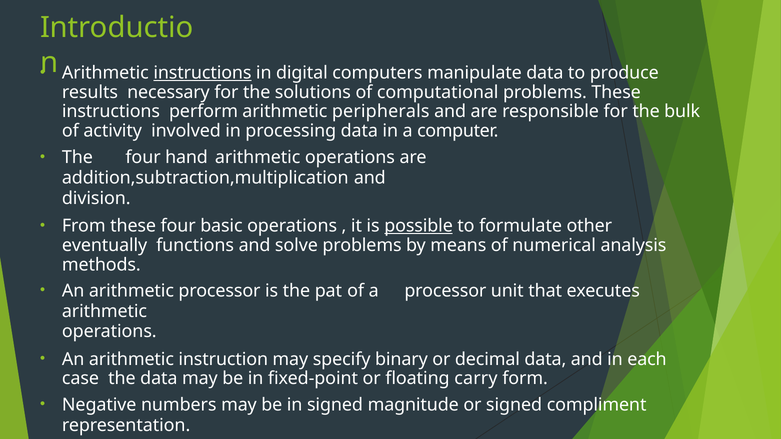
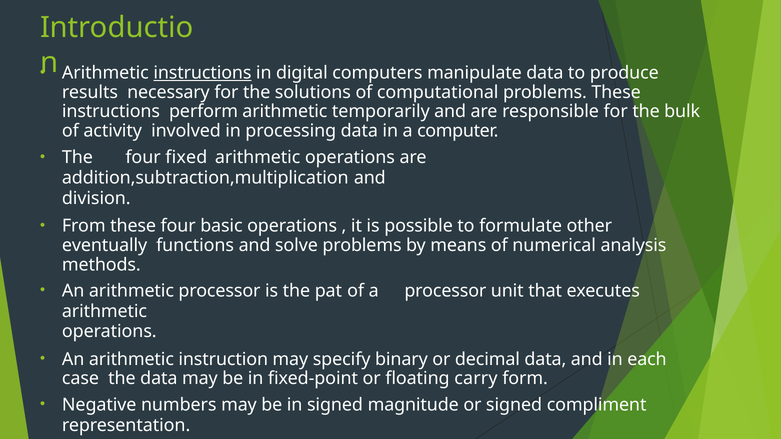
peripherals: peripherals -> temporarily
four hand: hand -> fixed
possible underline: present -> none
